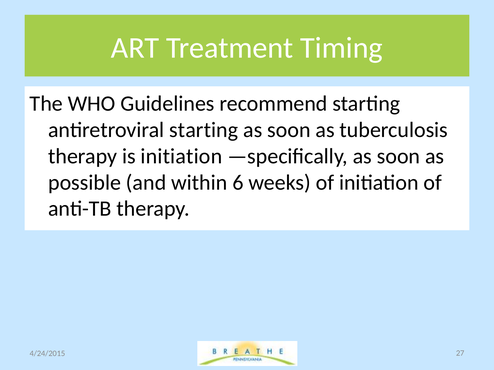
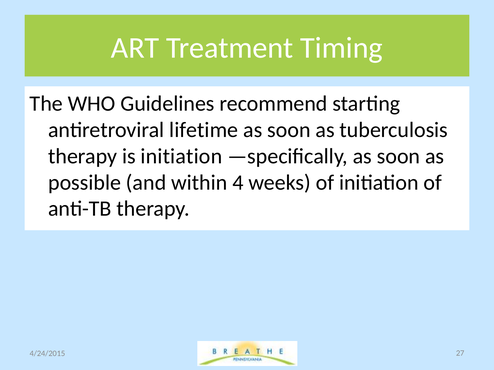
antiretroviral starting: starting -> lifetime
6: 6 -> 4
